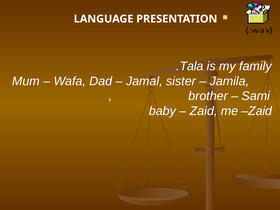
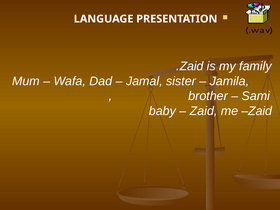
Tala at (192, 66): Tala -> Zaid
